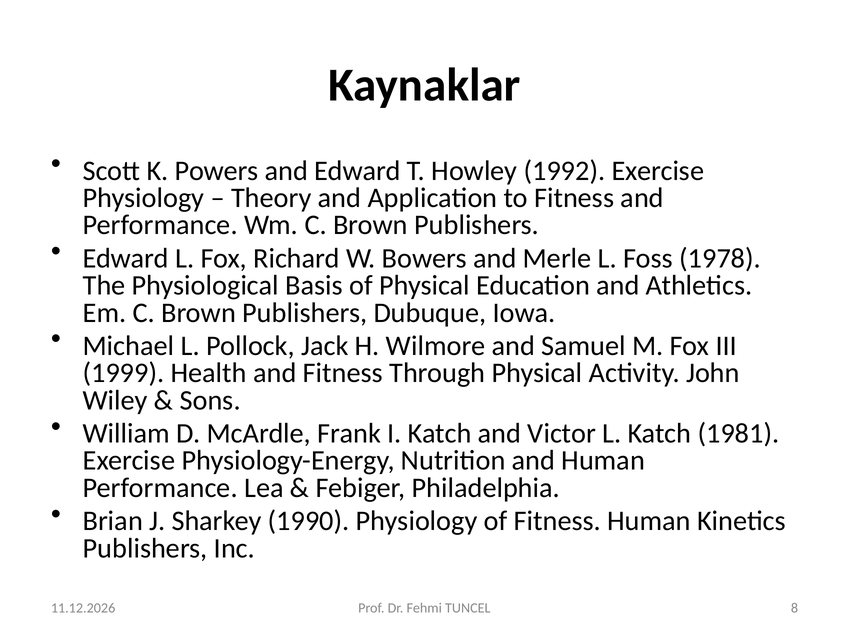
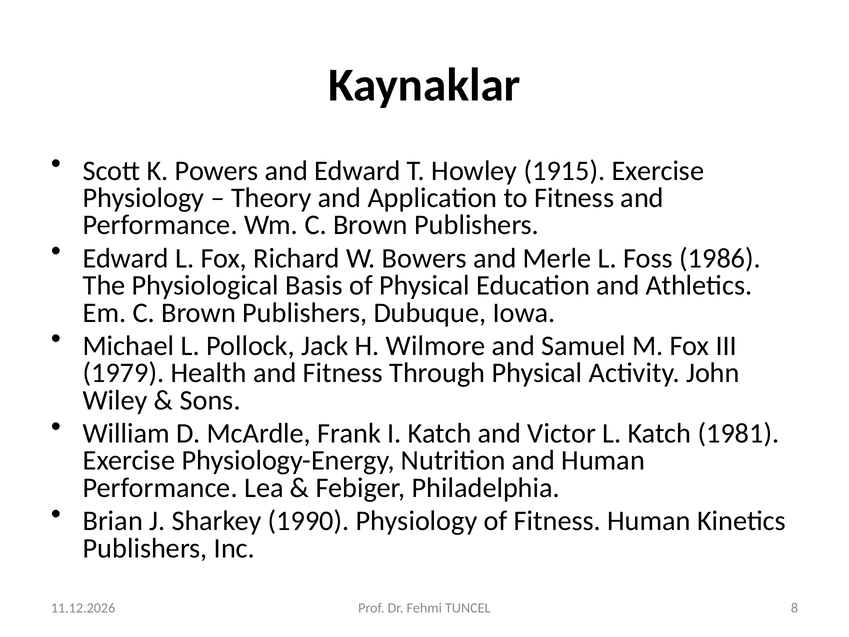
1992: 1992 -> 1915
1978: 1978 -> 1986
1999: 1999 -> 1979
